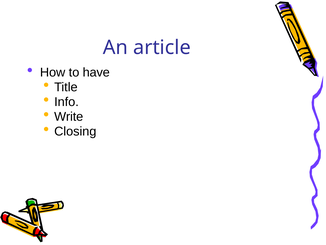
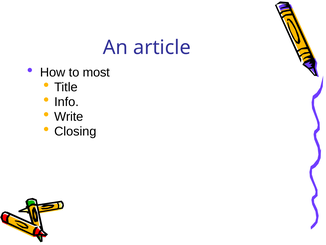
have: have -> most
